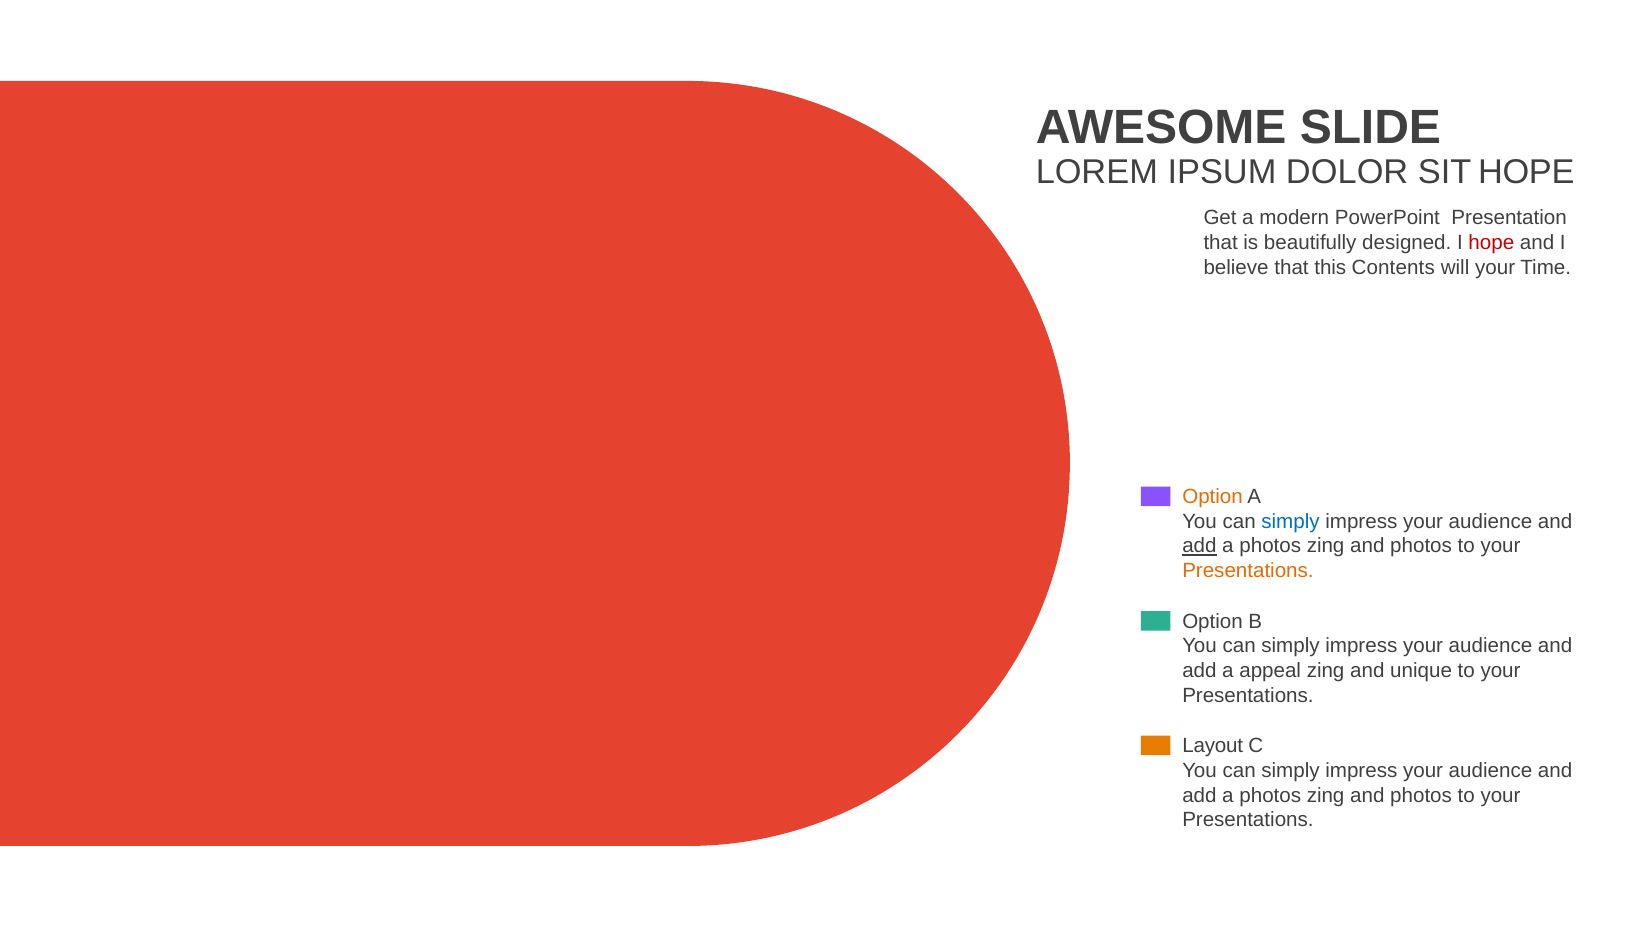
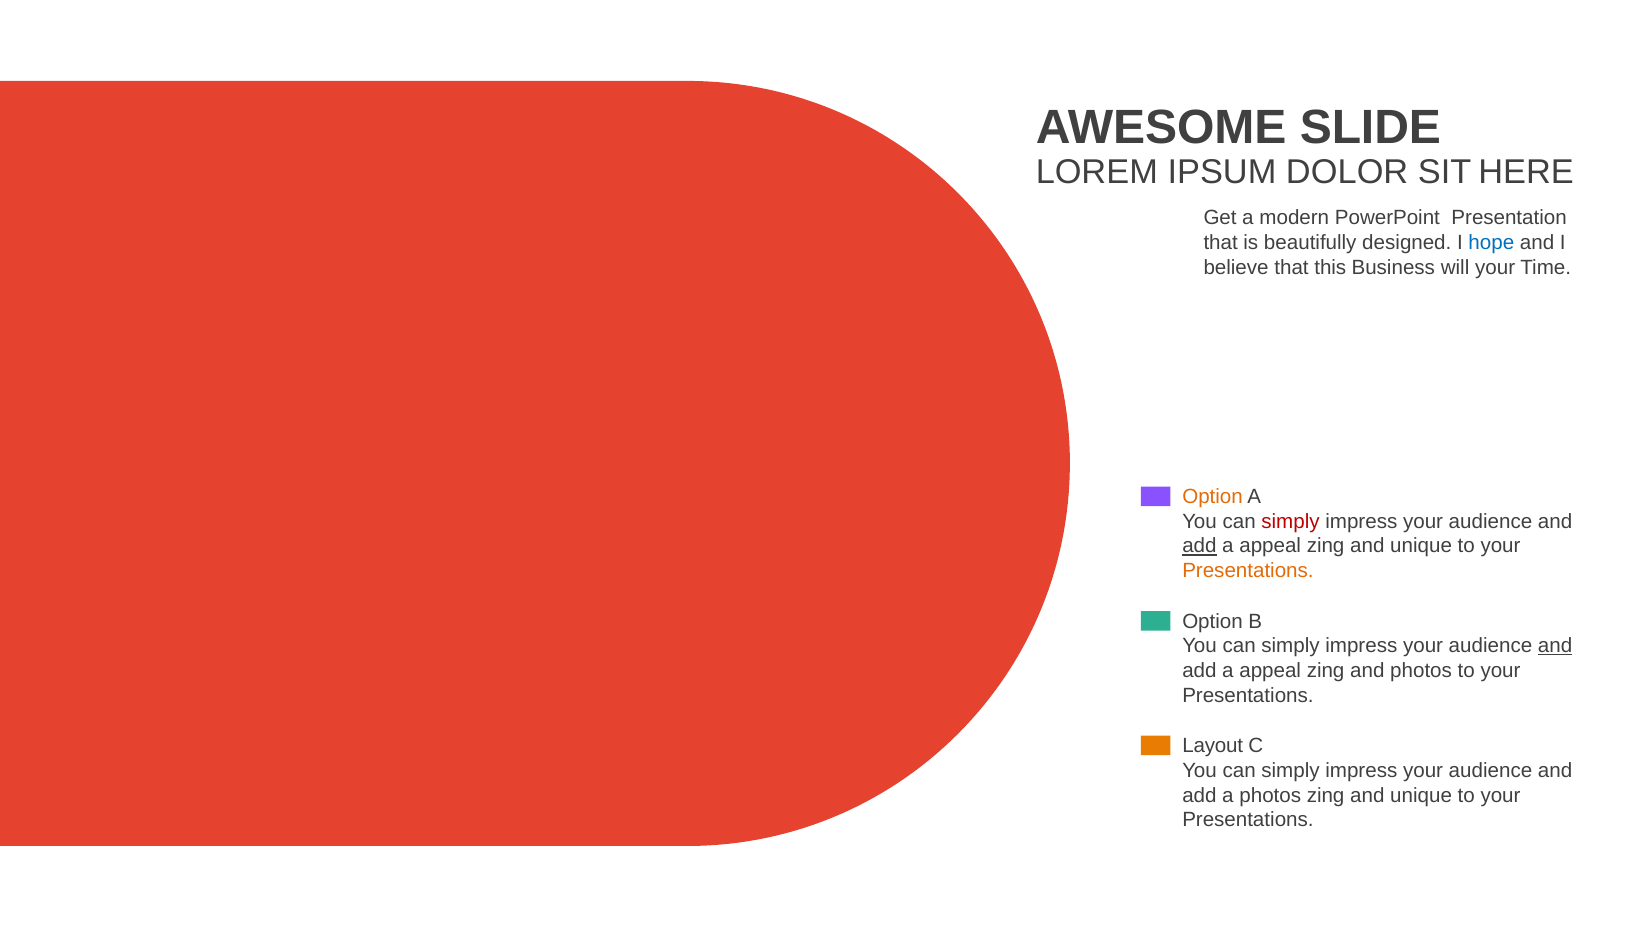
SIT HOPE: HOPE -> HERE
hope at (1491, 243) colour: red -> blue
Contents: Contents -> Business
simply at (1291, 521) colour: blue -> red
photos at (1270, 546): photos -> appeal
photos at (1421, 546): photos -> unique
and at (1555, 646) underline: none -> present
and unique: unique -> photos
photos at (1421, 795): photos -> unique
